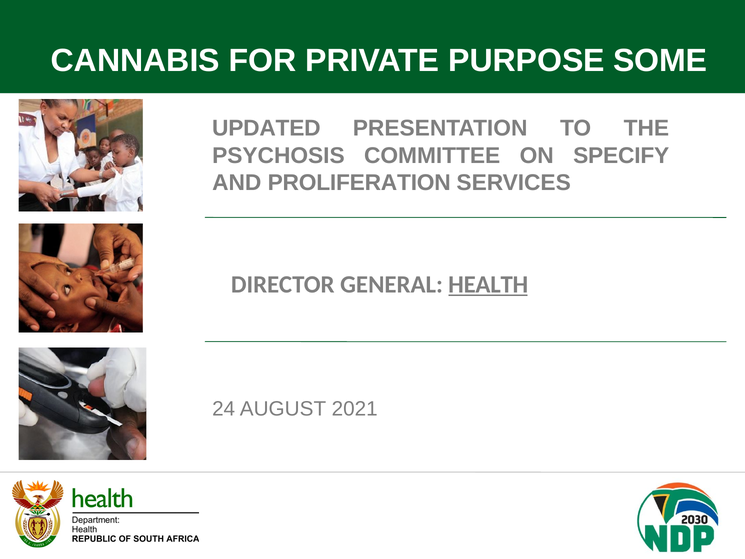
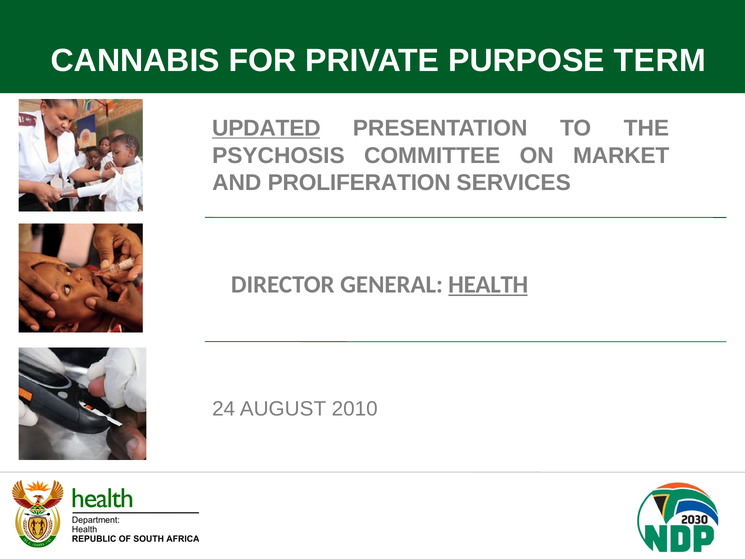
SOME: SOME -> TERM
UPDATED underline: none -> present
SPECIFY: SPECIFY -> MARKET
2021: 2021 -> 2010
